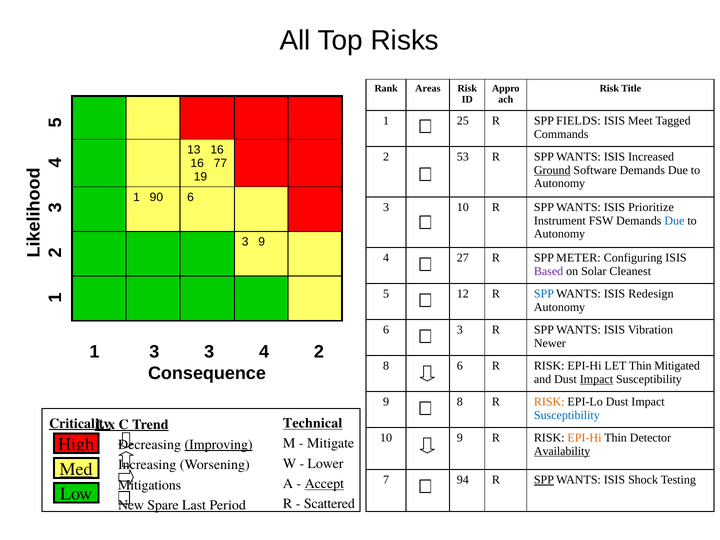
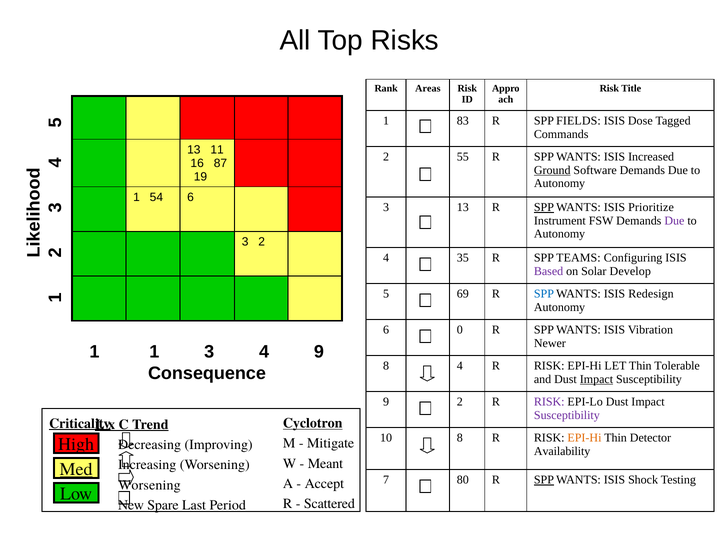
25: 25 -> 83
Meet: Meet -> Dose
13 16: 16 -> 11
53: 53 -> 55
77: 77 -> 87
90: 90 -> 54
3 10: 10 -> 13
SPP at (544, 207) underline: none -> present
Due at (674, 221) colour: blue -> purple
3 9: 9 -> 2
27: 27 -> 35
METER: METER -> TEAMS
Cleanest: Cleanest -> Develop
12: 12 -> 69
3 at (460, 330): 3 -> 0
1 3: 3 -> 1
4 2: 2 -> 9
8 6: 6 -> 4
Mitigated: Mitigated -> Tolerable
9 8: 8 -> 2
RISK at (549, 402) colour: orange -> purple
Susceptibility at (567, 415) colour: blue -> purple
Technical: Technical -> Cyclotron
10 9: 9 -> 8
Improving underline: present -> none
Availability underline: present -> none
Lower: Lower -> Meant
94: 94 -> 80
Accept underline: present -> none
Mitigations at (150, 485): Mitigations -> Worsening
